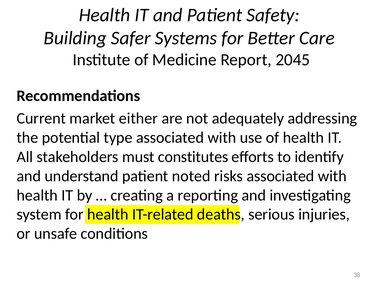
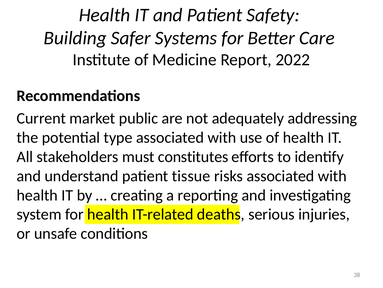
2045: 2045 -> 2022
either: either -> public
noted: noted -> tissue
